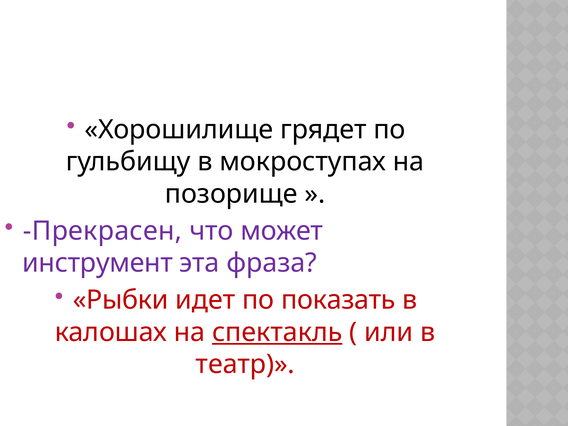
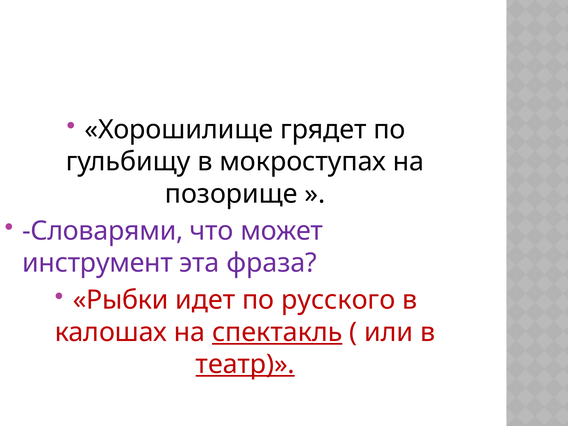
Прекрасен: Прекрасен -> Словарями
показать: показать -> русского
театр underline: none -> present
